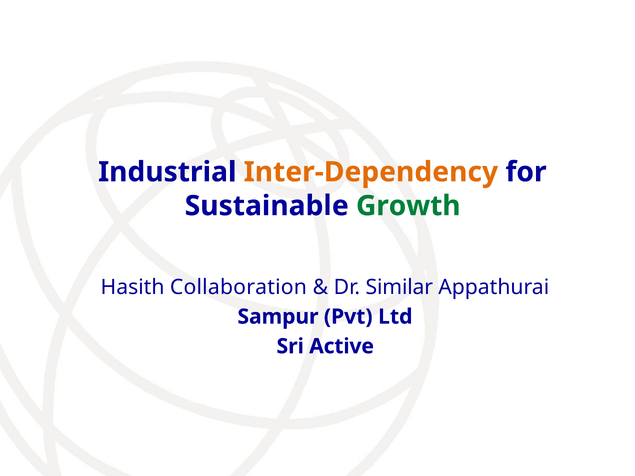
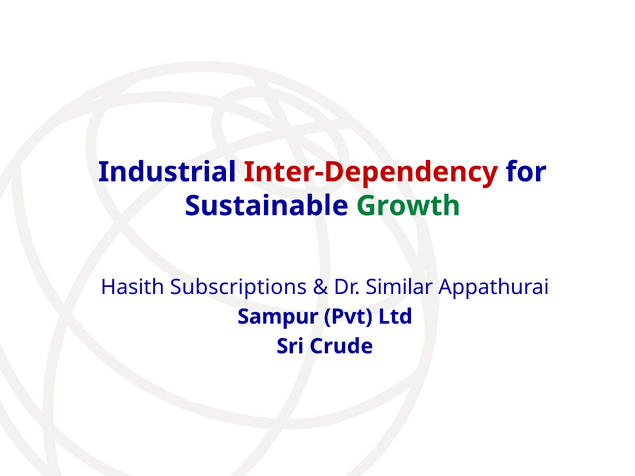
Inter-Dependency colour: orange -> red
Collaboration: Collaboration -> Subscriptions
Active: Active -> Crude
